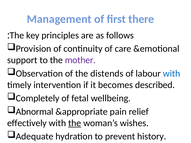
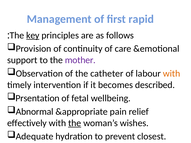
there: there -> rapid
key underline: none -> present
distends: distends -> catheter
with at (172, 74) colour: blue -> orange
Completely: Completely -> Prsentation
history: history -> closest
